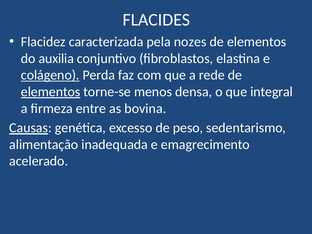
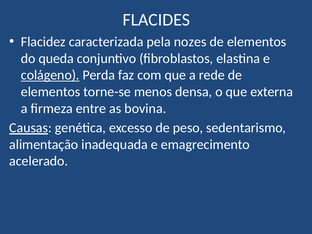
auxilia: auxilia -> queda
elementos at (51, 92) underline: present -> none
integral: integral -> externa
